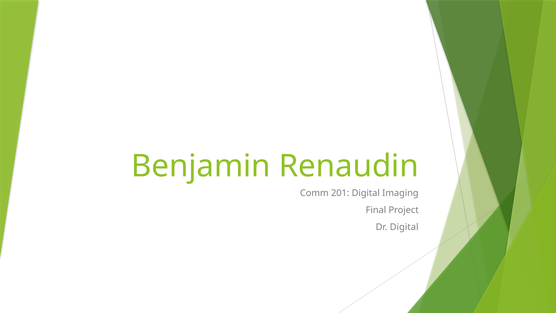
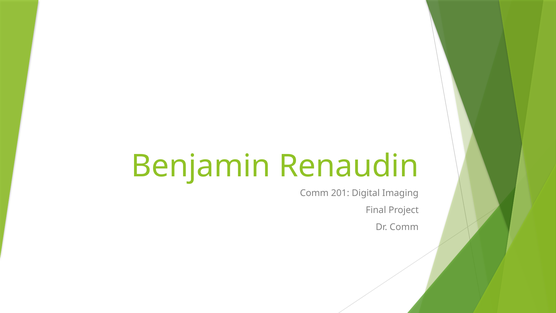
Dr Digital: Digital -> Comm
